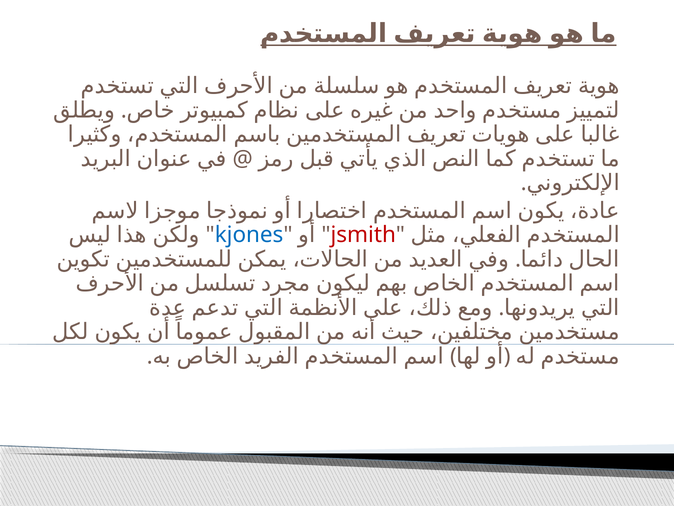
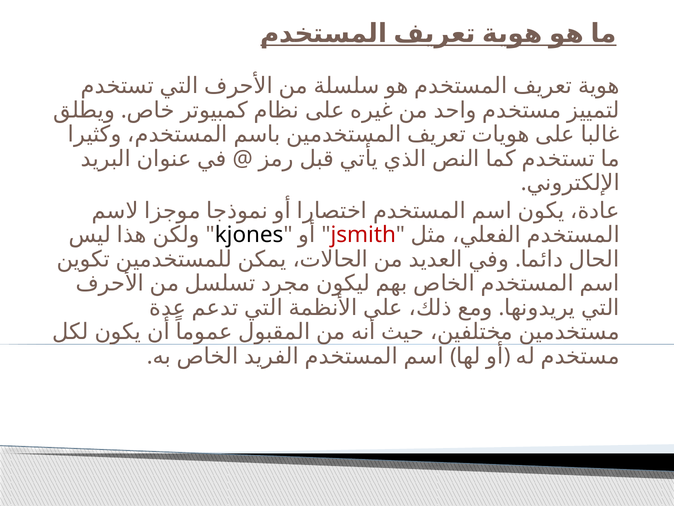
kjones colour: blue -> black
